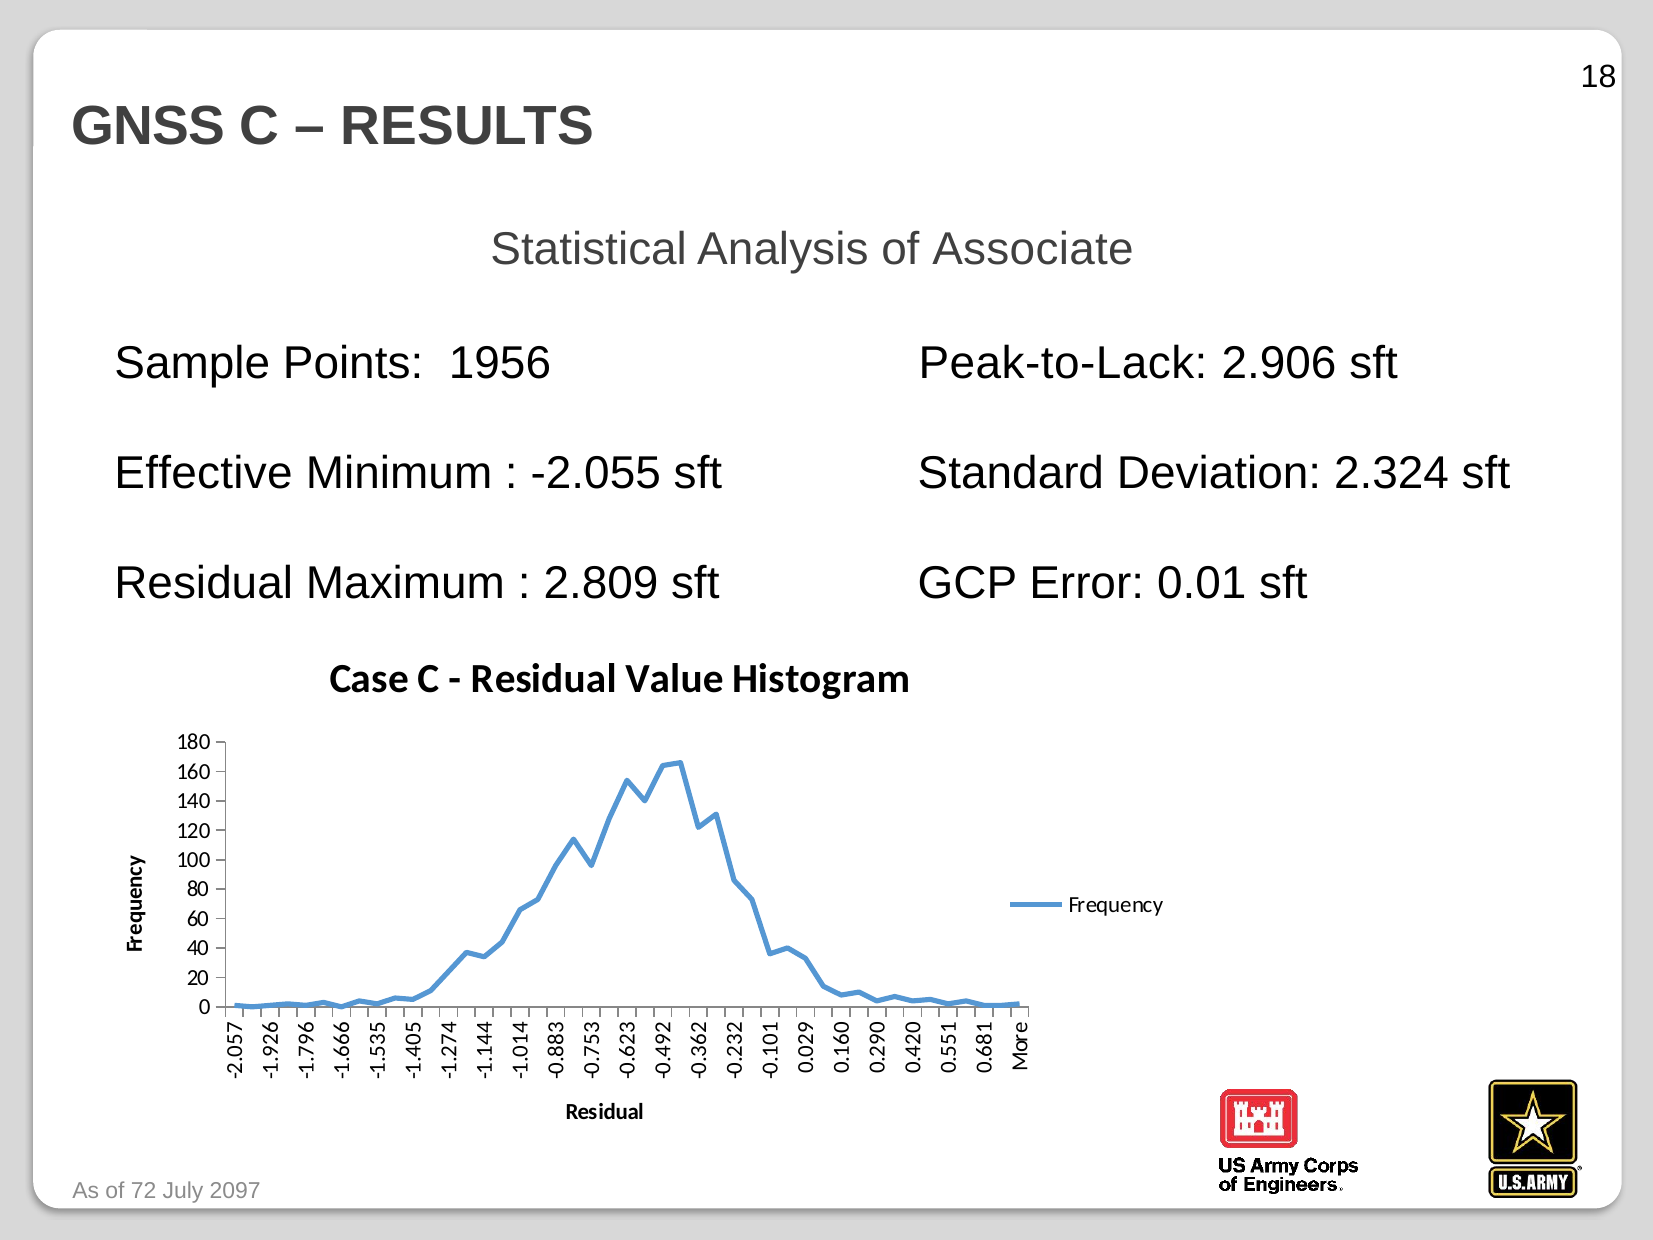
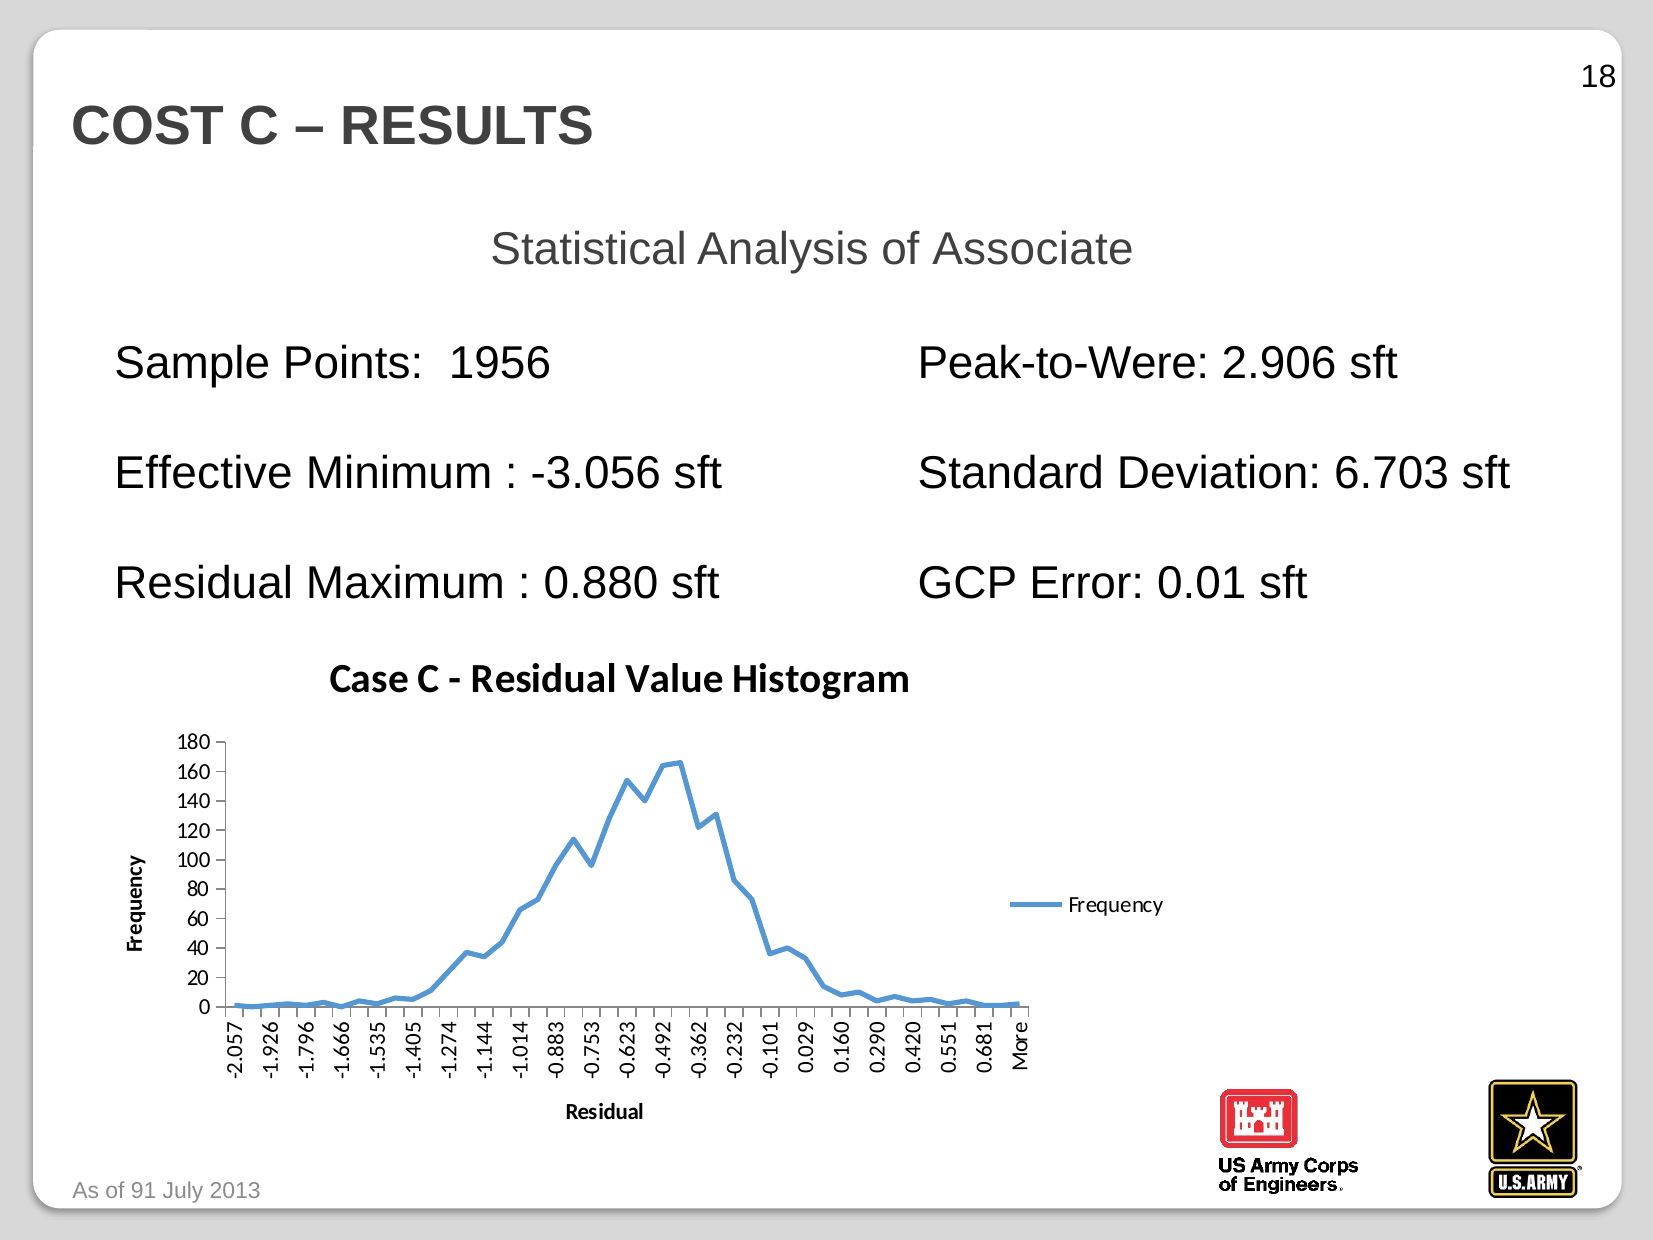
GNSS: GNSS -> COST
Peak-to-Lack: Peak-to-Lack -> Peak-to-Were
-2.055: -2.055 -> -3.056
2.324: 2.324 -> 6.703
2.809: 2.809 -> 0.880
72: 72 -> 91
2097: 2097 -> 2013
